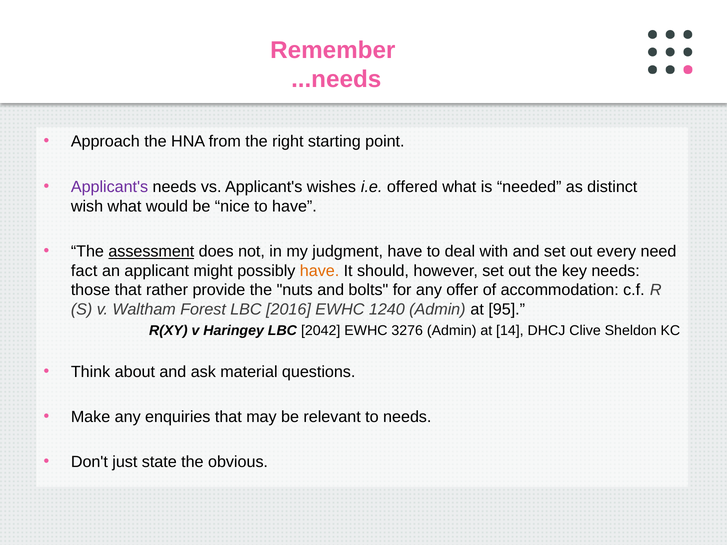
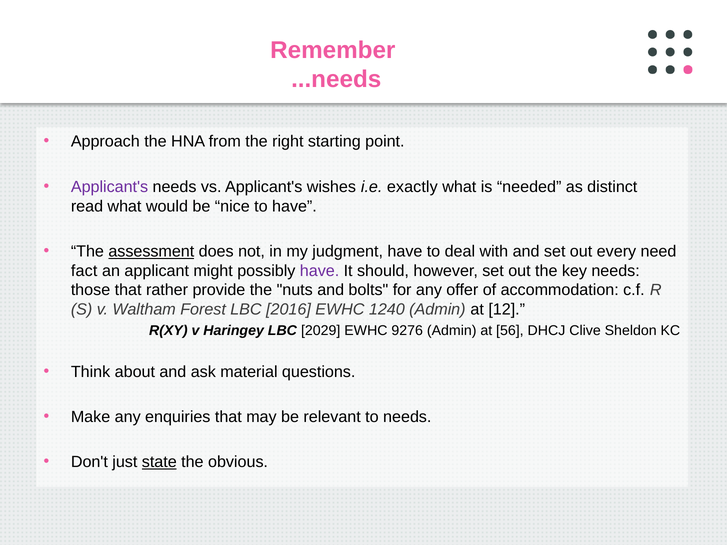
offered: offered -> exactly
wish: wish -> read
have at (320, 271) colour: orange -> purple
95: 95 -> 12
2042: 2042 -> 2029
3276: 3276 -> 9276
14: 14 -> 56
state underline: none -> present
